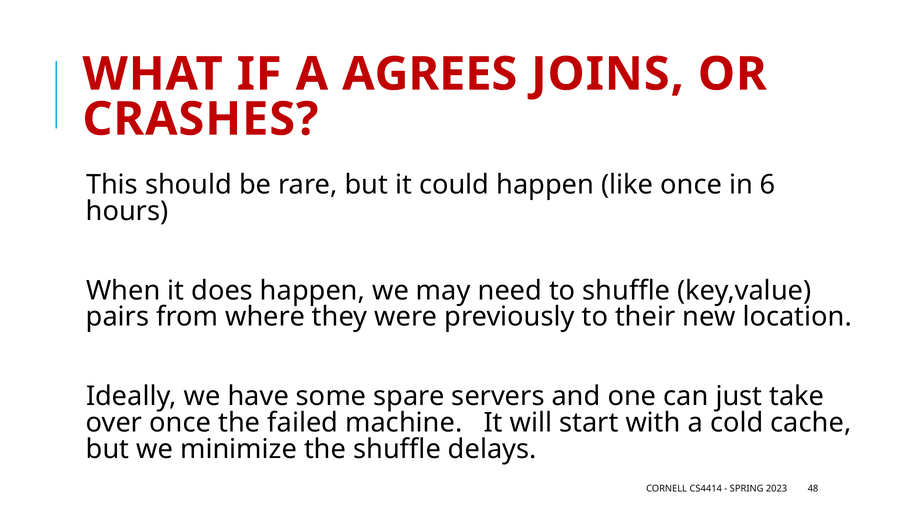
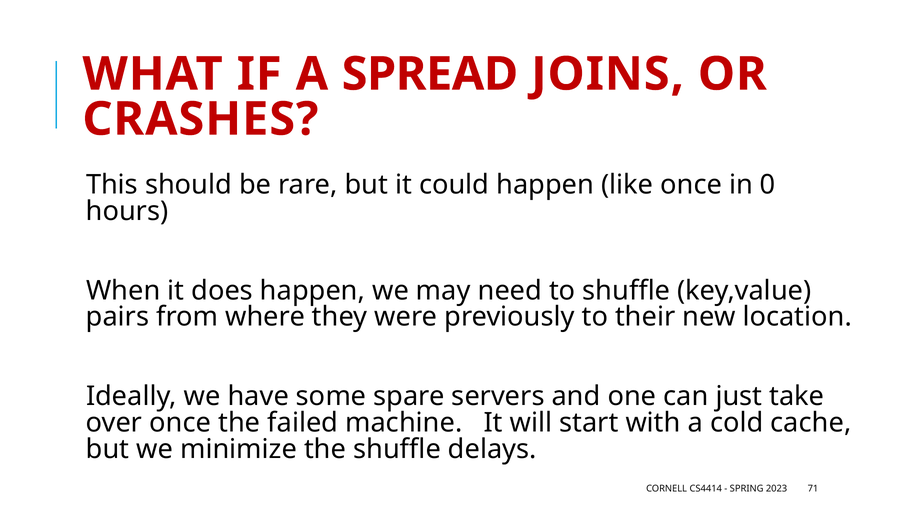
AGREES: AGREES -> SPREAD
6: 6 -> 0
48: 48 -> 71
